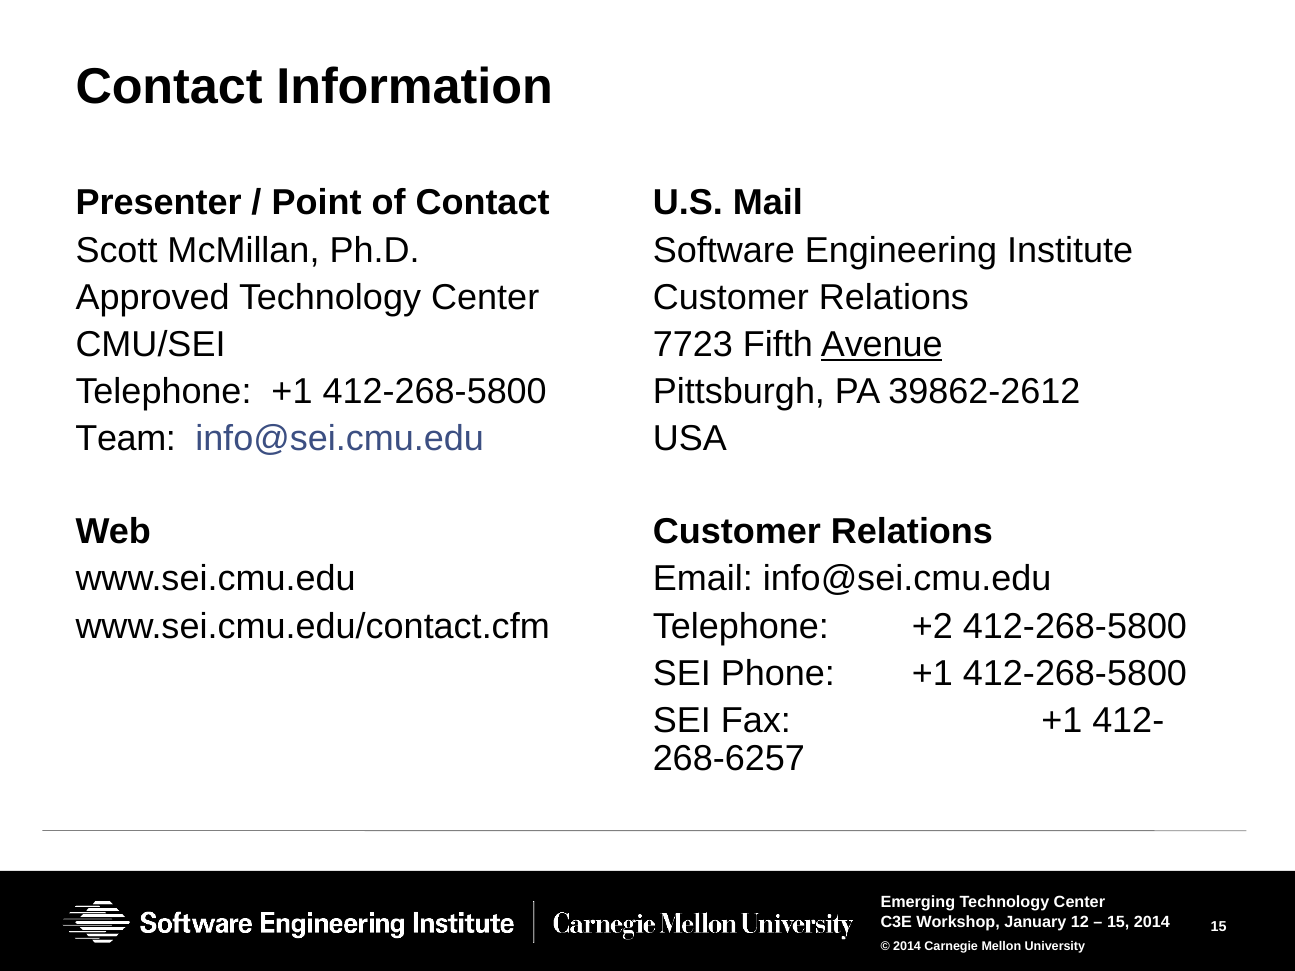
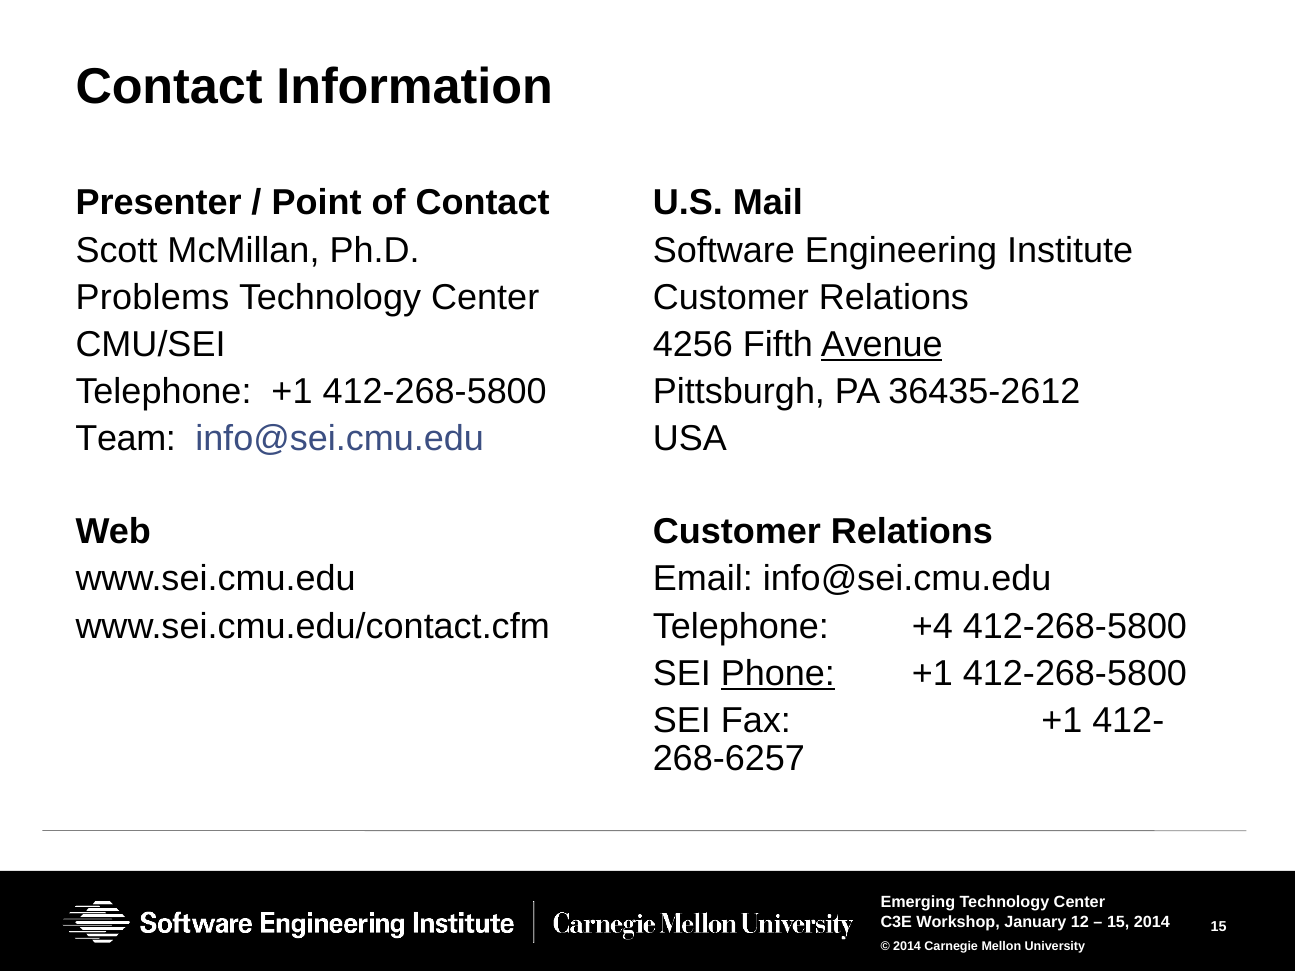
Approved: Approved -> Problems
7723: 7723 -> 4256
39862-2612: 39862-2612 -> 36435-2612
+2: +2 -> +4
Phone underline: none -> present
